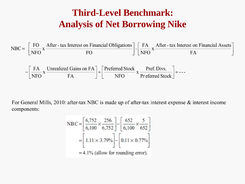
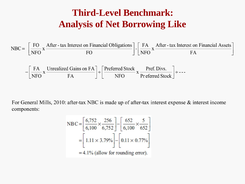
Nike: Nike -> Like
